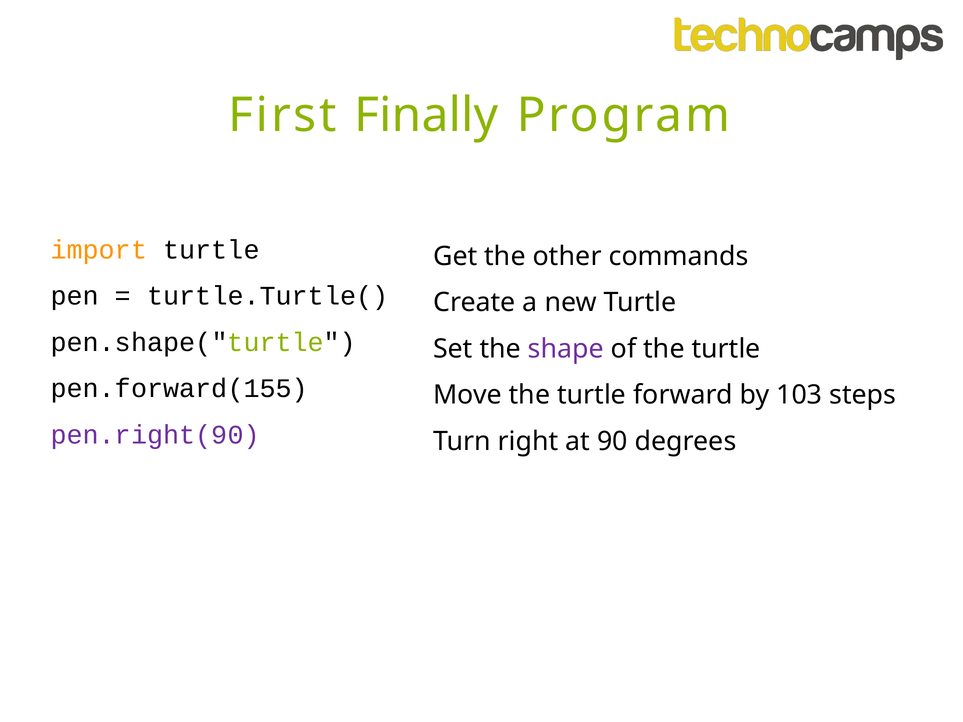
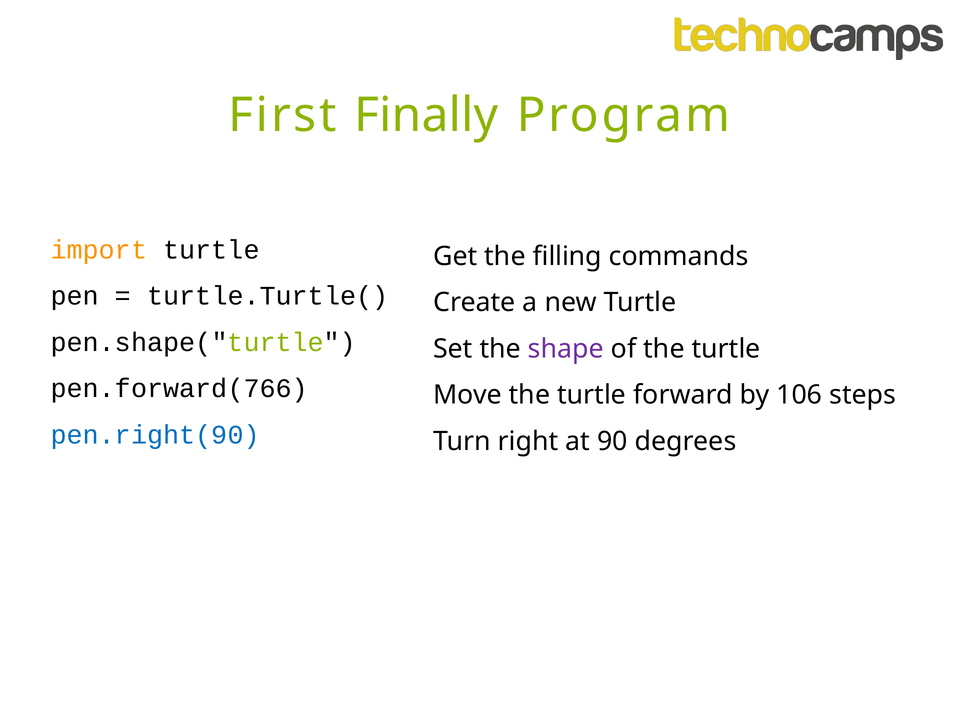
other: other -> filling
pen.forward(155: pen.forward(155 -> pen.forward(766
103: 103 -> 106
pen.right(90 colour: purple -> blue
